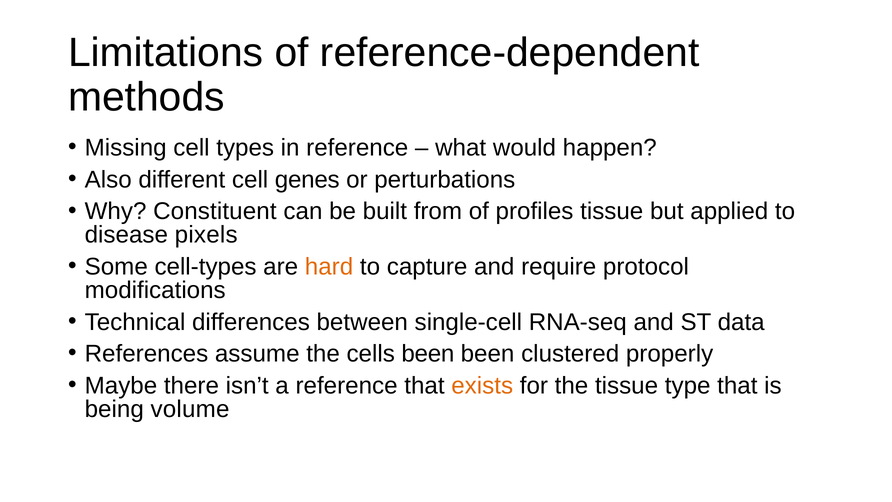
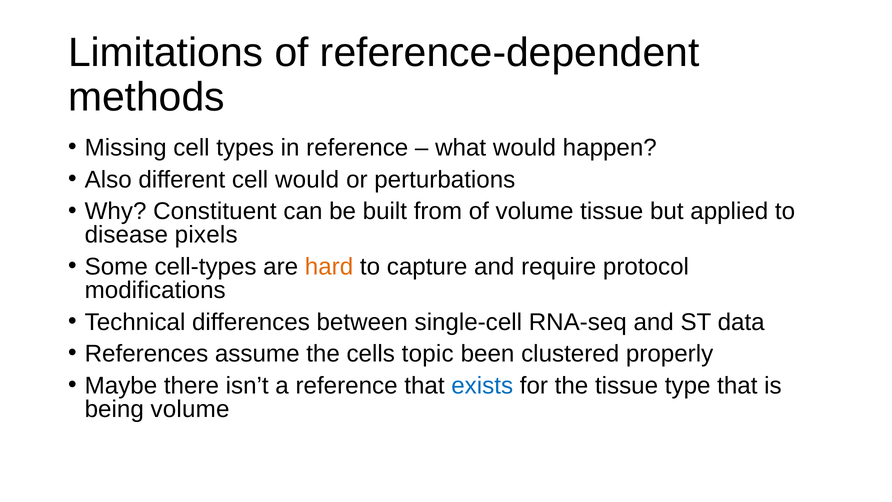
cell genes: genes -> would
of profiles: profiles -> volume
cells been: been -> topic
exists colour: orange -> blue
